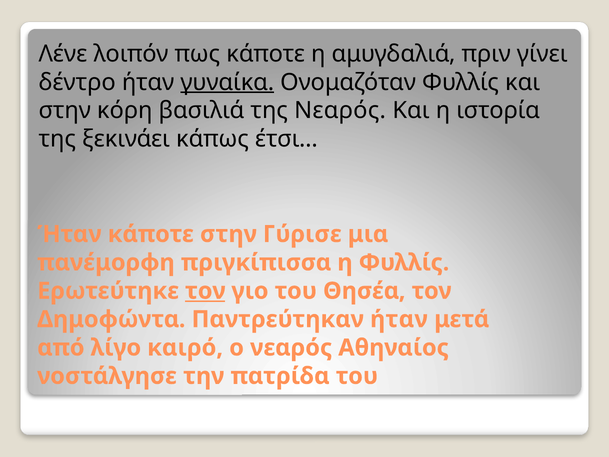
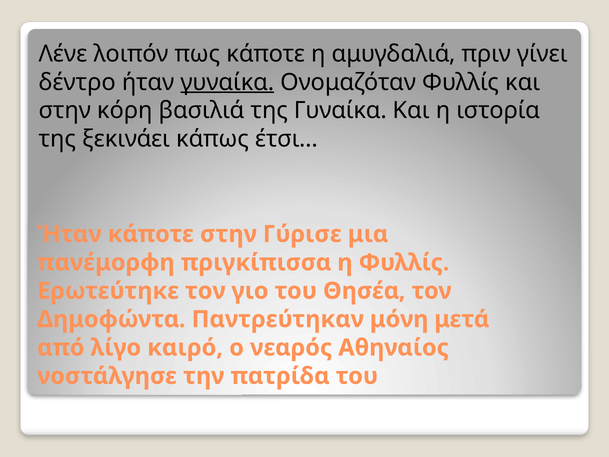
της Νεαρός: Νεαρός -> Γυναίκα
τον at (205, 291) underline: present -> none
Παντρεύτηκαν ήταν: ήταν -> μόνη
